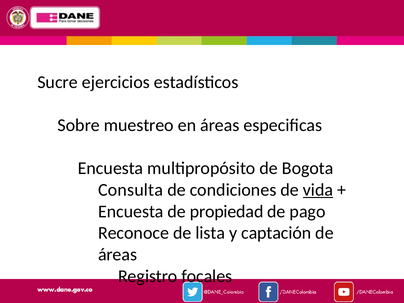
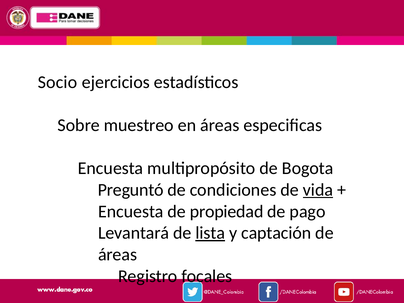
Sucre: Sucre -> Socio
Consulta: Consulta -> Preguntó
Reconoce: Reconoce -> Levantará
lista underline: none -> present
